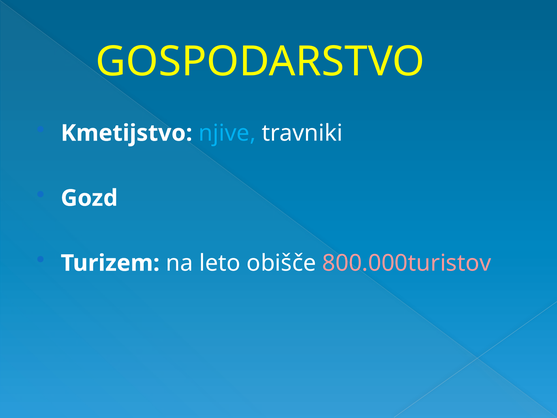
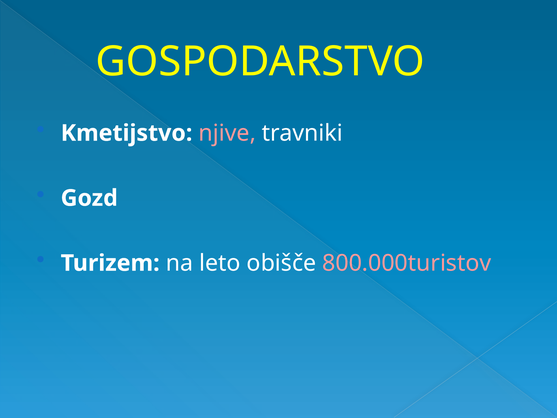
njive colour: light blue -> pink
